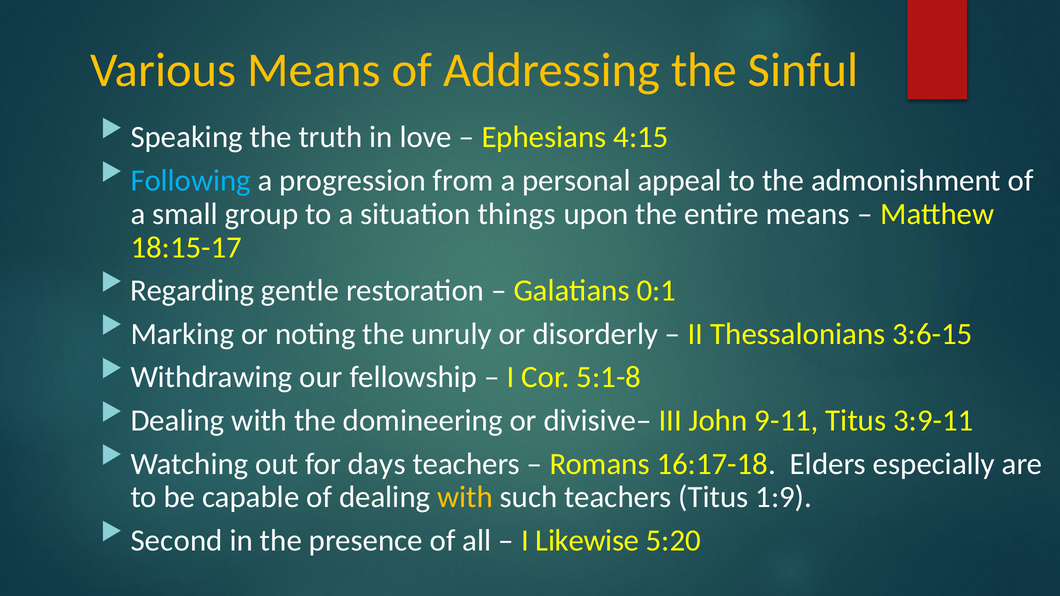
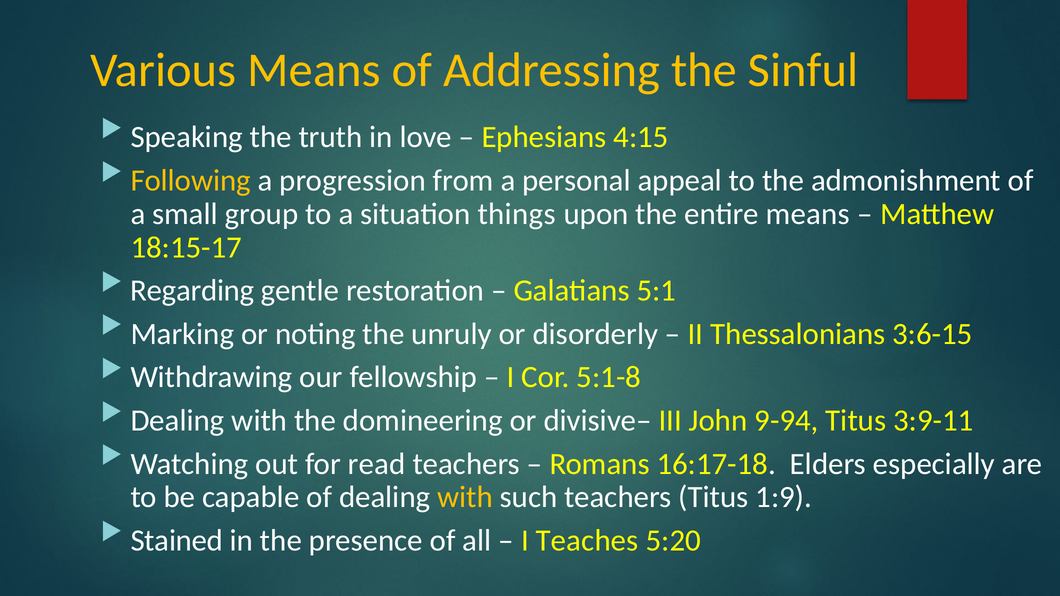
Following colour: light blue -> yellow
0:1: 0:1 -> 5:1
9-11: 9-11 -> 9-94
days: days -> read
Second: Second -> Stained
Likewise: Likewise -> Teaches
